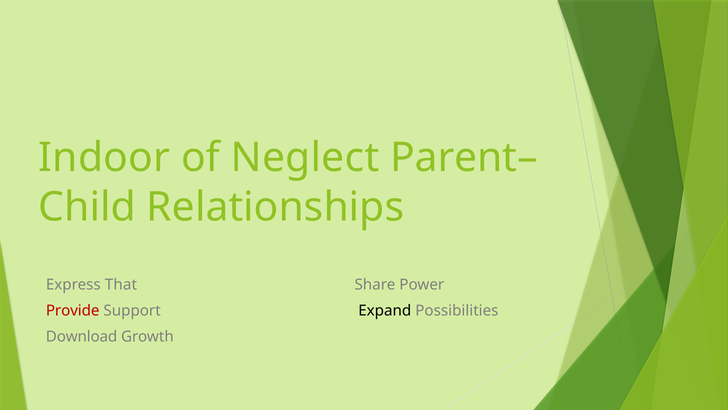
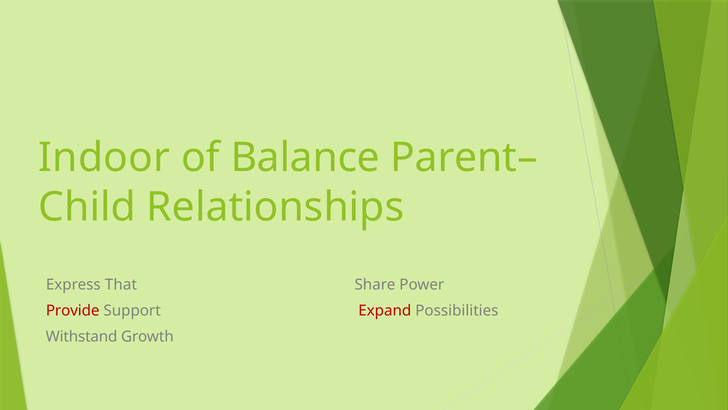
Neglect: Neglect -> Balance
Expand colour: black -> red
Download: Download -> Withstand
